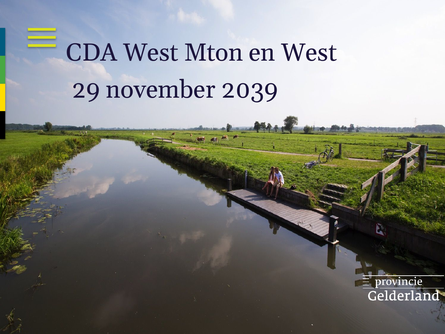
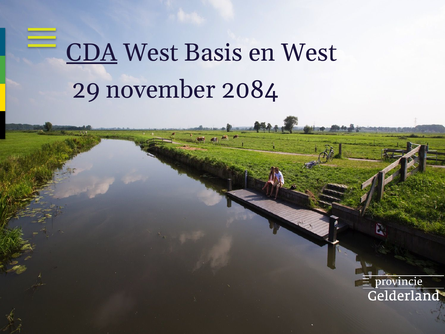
CDA underline: none -> present
Mton: Mton -> Basis
2039: 2039 -> 2084
